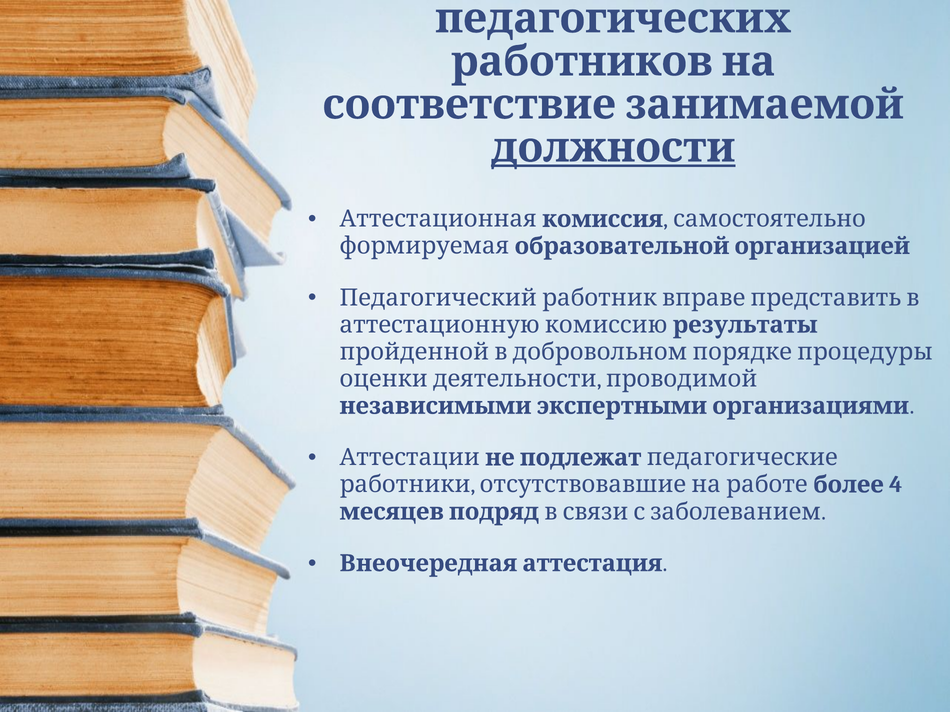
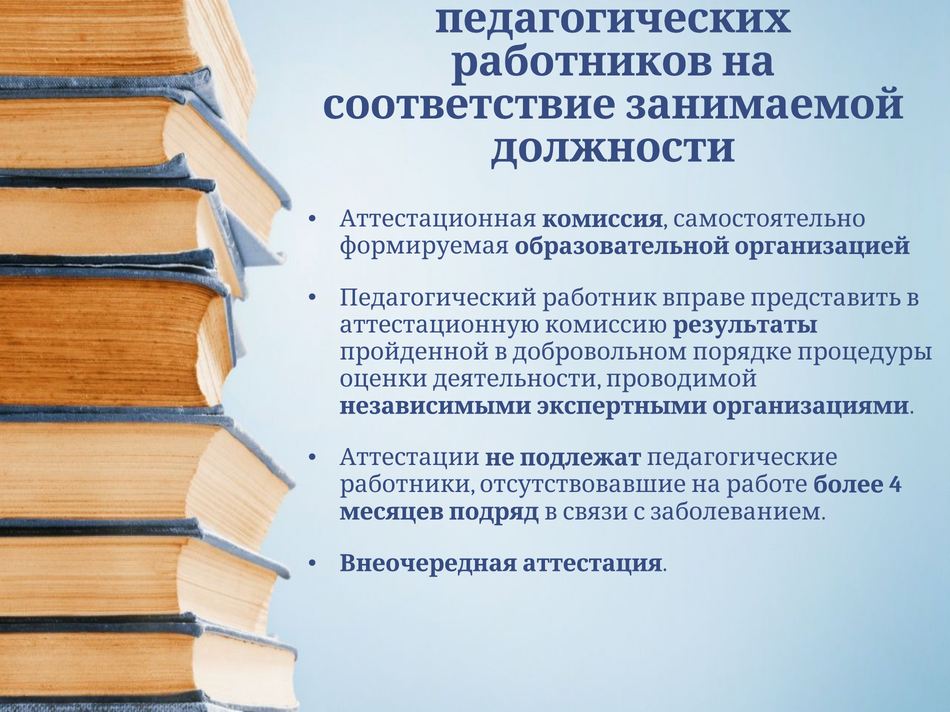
должности underline: present -> none
